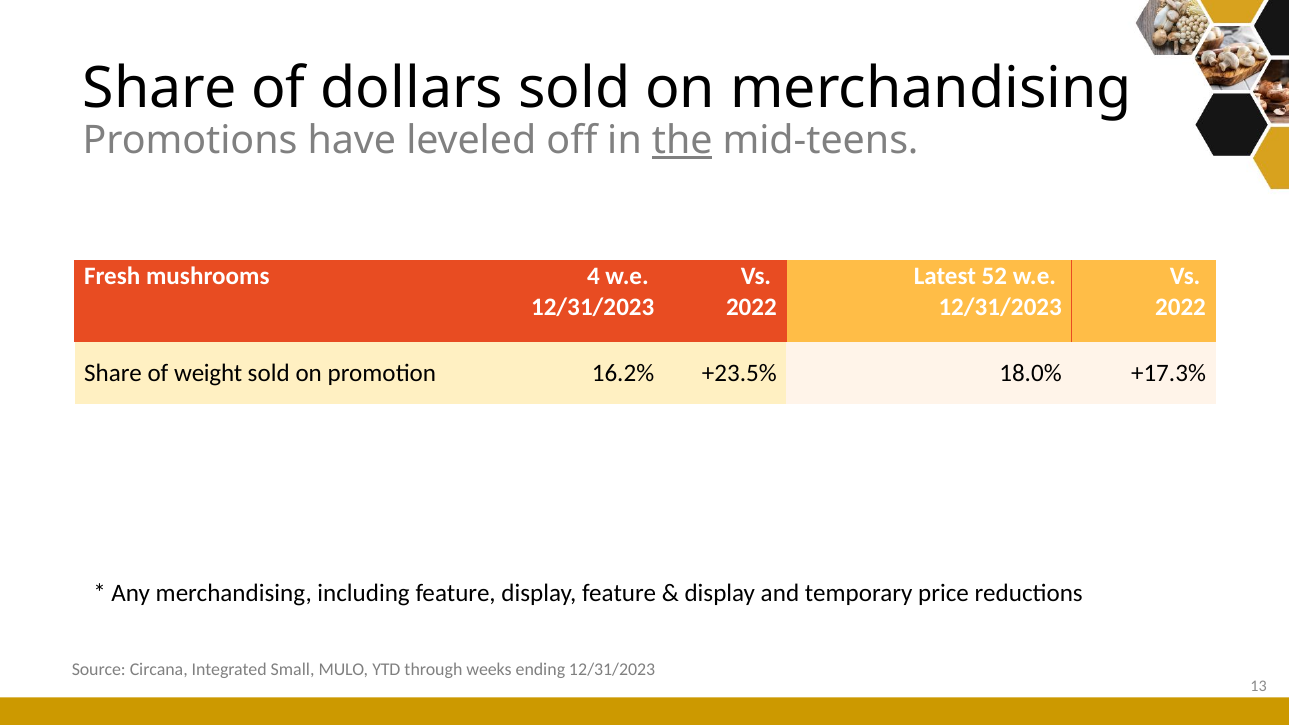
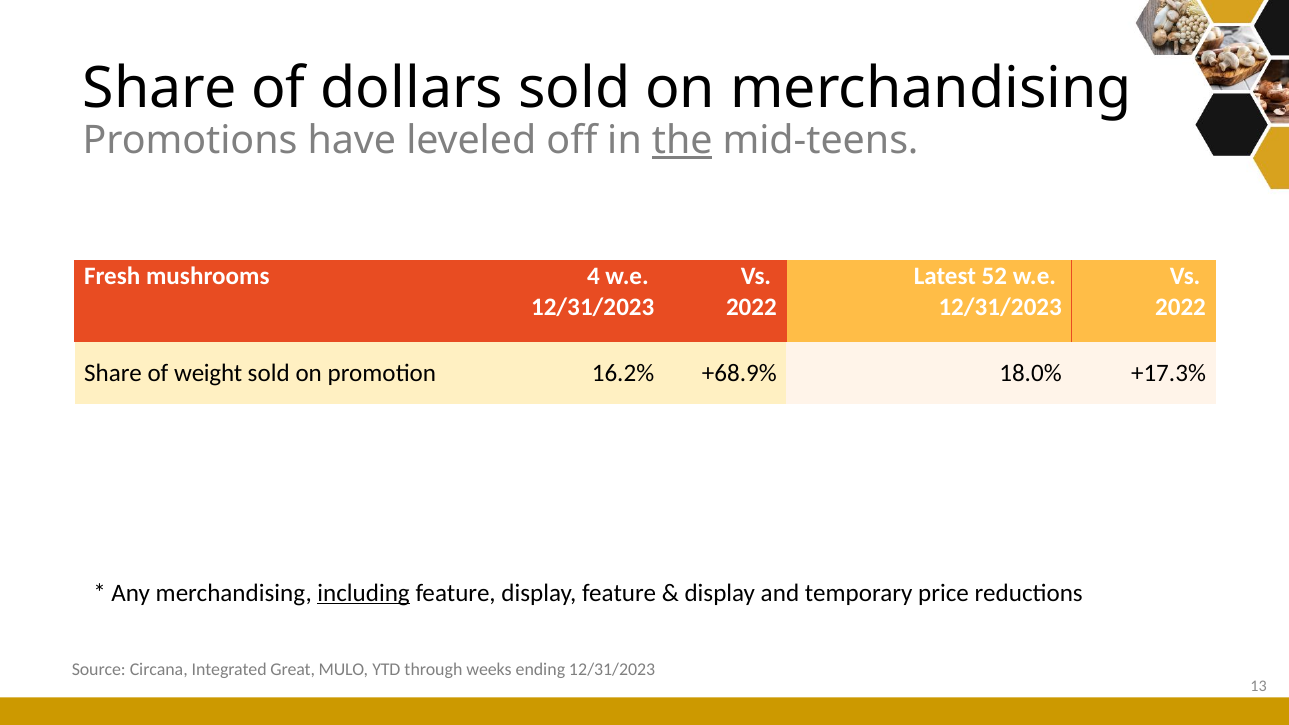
+23.5%: +23.5% -> +68.9%
including underline: none -> present
Small: Small -> Great
